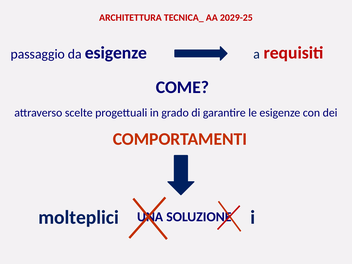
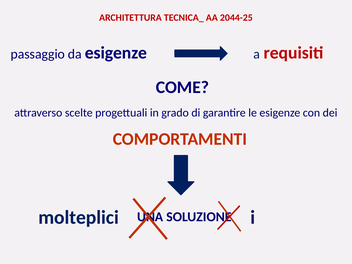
2029-25: 2029-25 -> 2044-25
